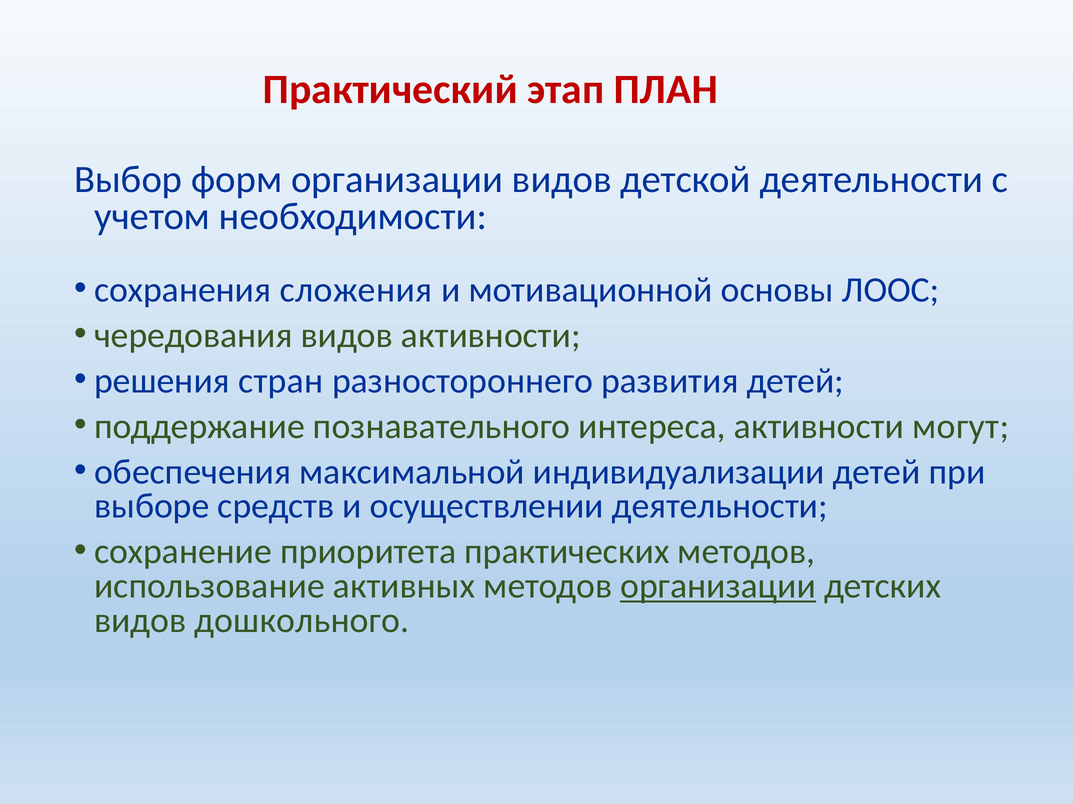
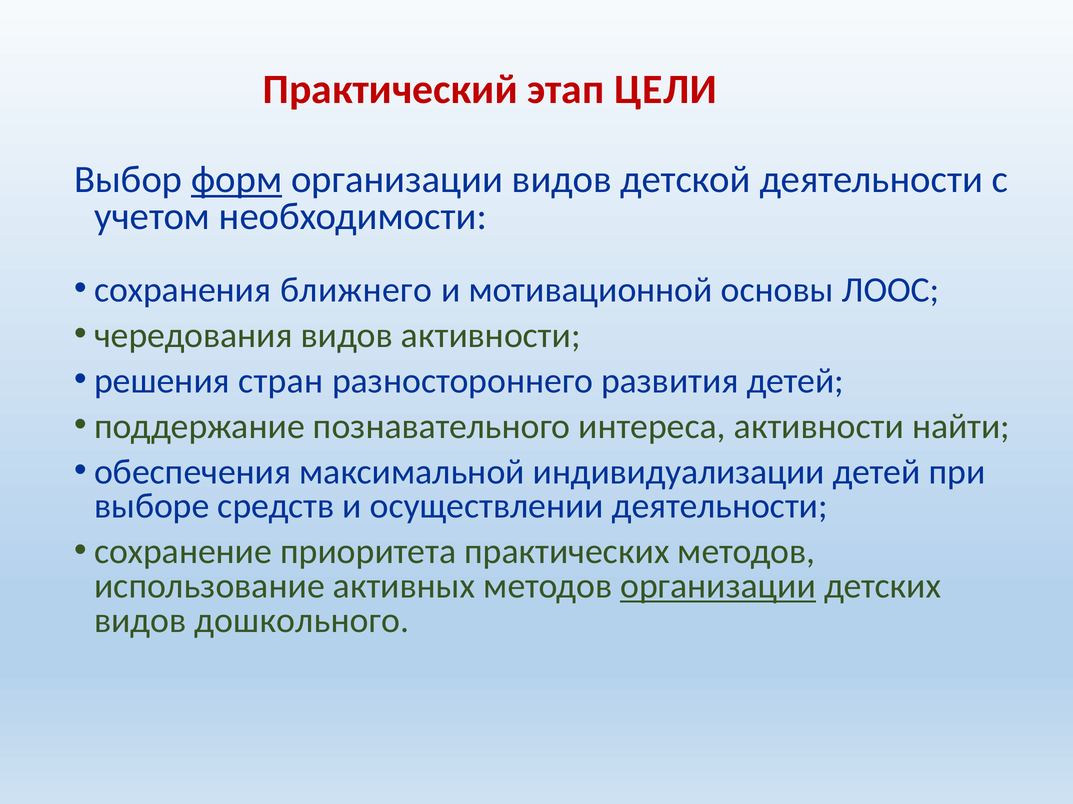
ПЛАН: ПЛАН -> ЦЕЛИ
форм underline: none -> present
сложения: сложения -> ближнего
могут: могут -> найти
